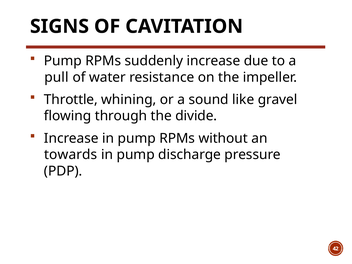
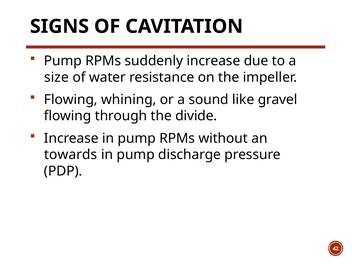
pull: pull -> size
Throttle at (71, 100): Throttle -> Flowing
